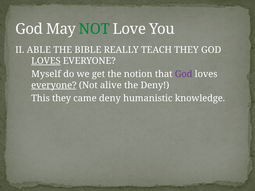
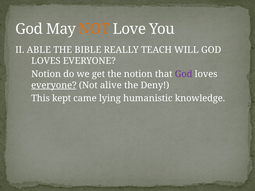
NOT at (94, 29) colour: green -> orange
TEACH THEY: THEY -> WILL
LOVES at (46, 61) underline: present -> none
Myself at (46, 74): Myself -> Notion
This they: they -> kept
came deny: deny -> lying
